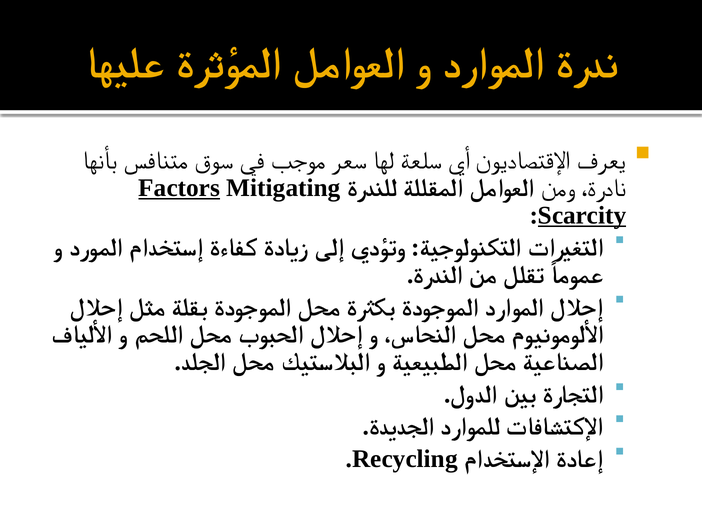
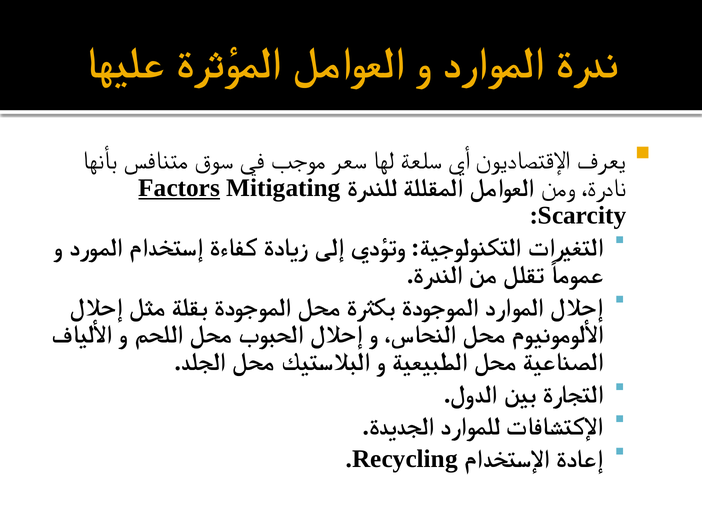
Scarcity underline: present -> none
